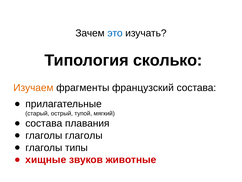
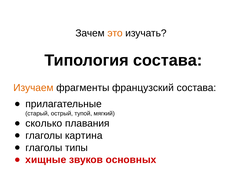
это colour: blue -> orange
Типология сколько: сколько -> состава
состава at (44, 123): состава -> сколько
глаголы глаголы: глаголы -> картина
животные: животные -> основных
